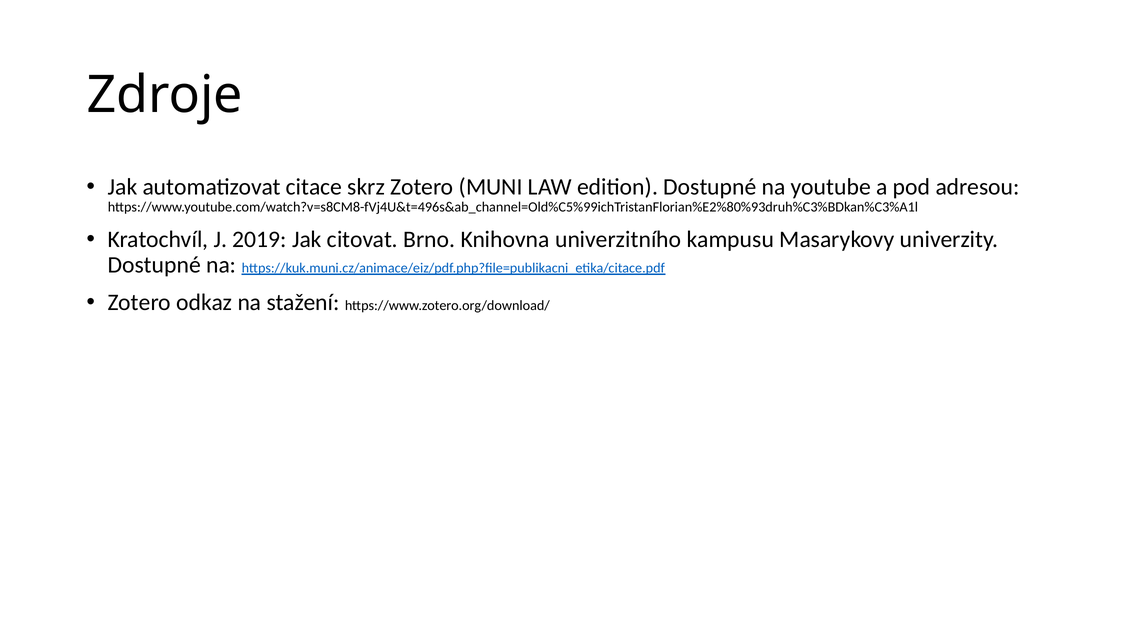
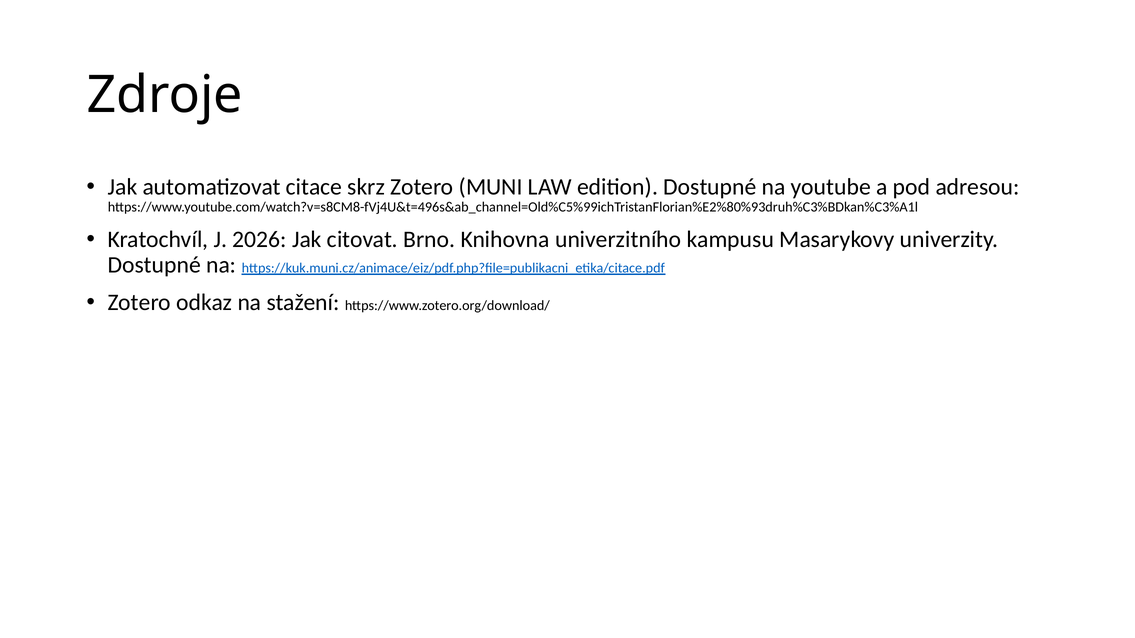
2019: 2019 -> 2026
